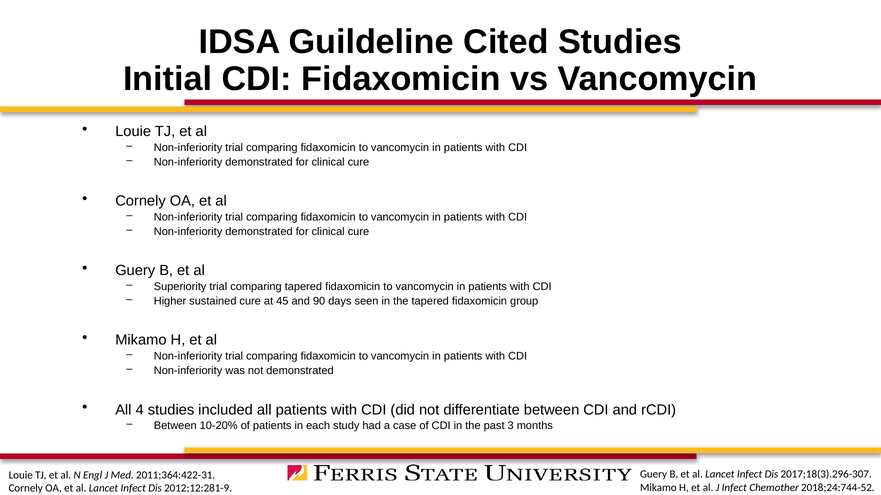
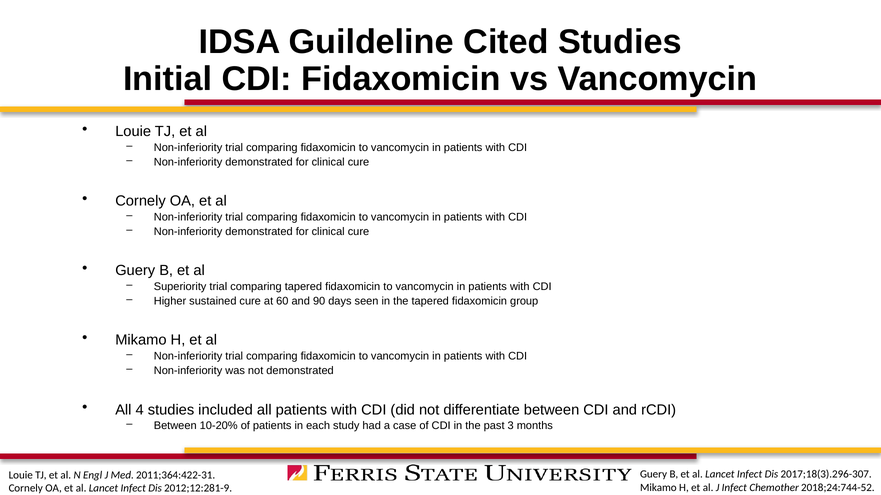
45: 45 -> 60
